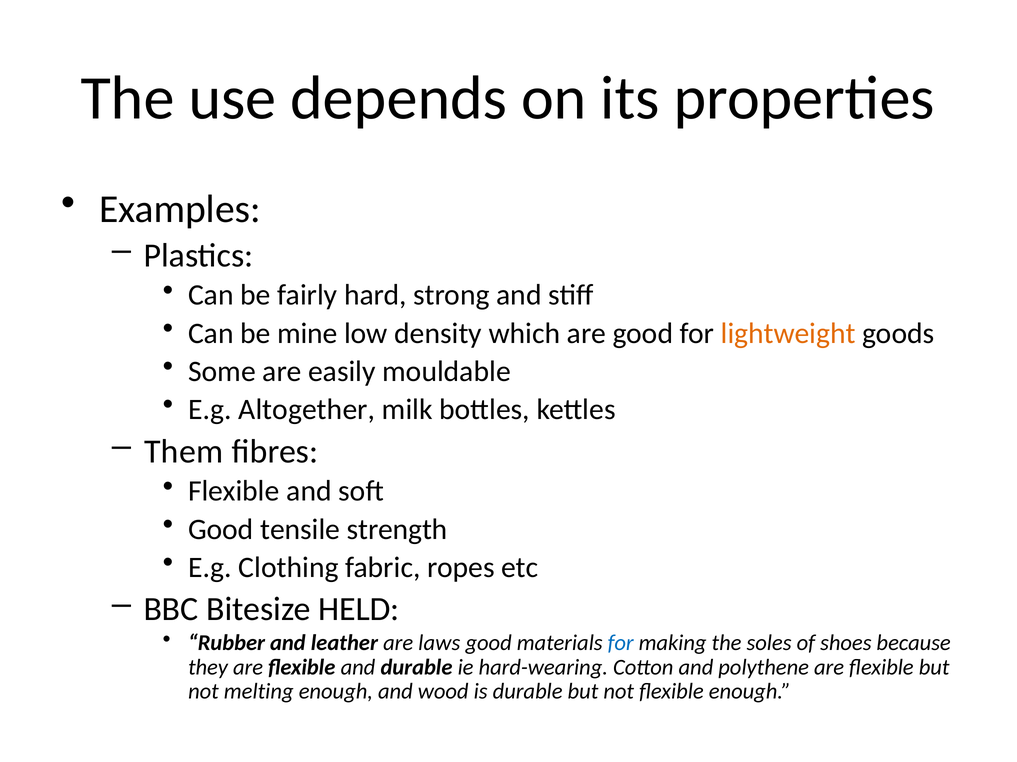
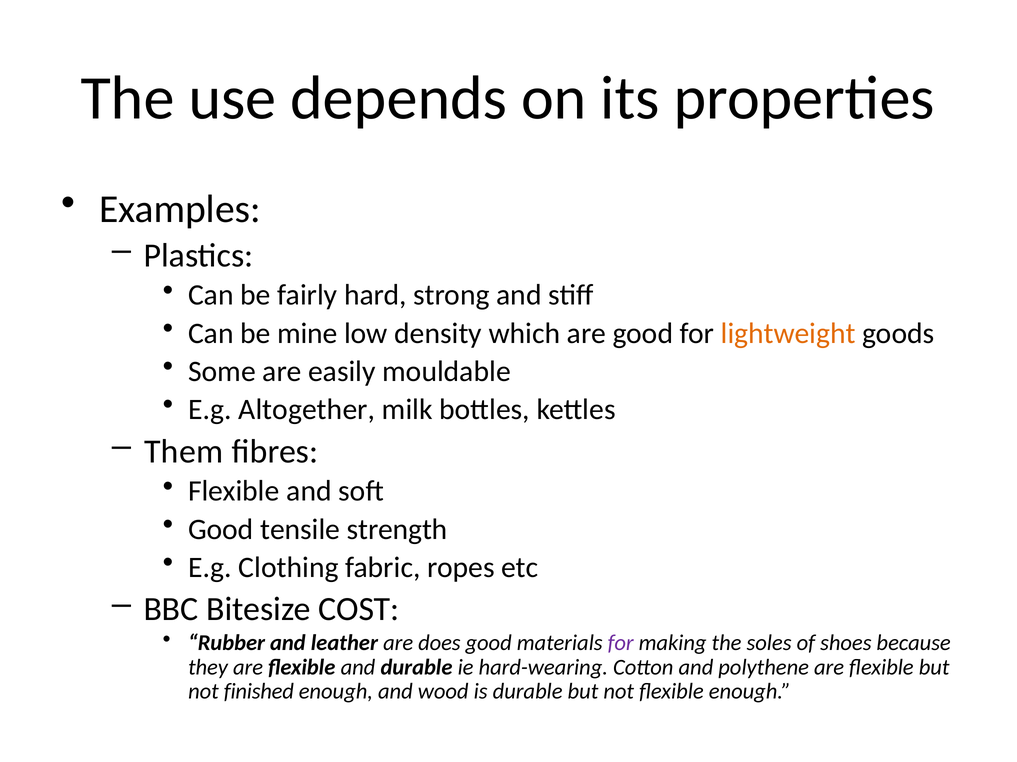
HELD: HELD -> COST
laws: laws -> does
for at (621, 643) colour: blue -> purple
melting: melting -> finished
